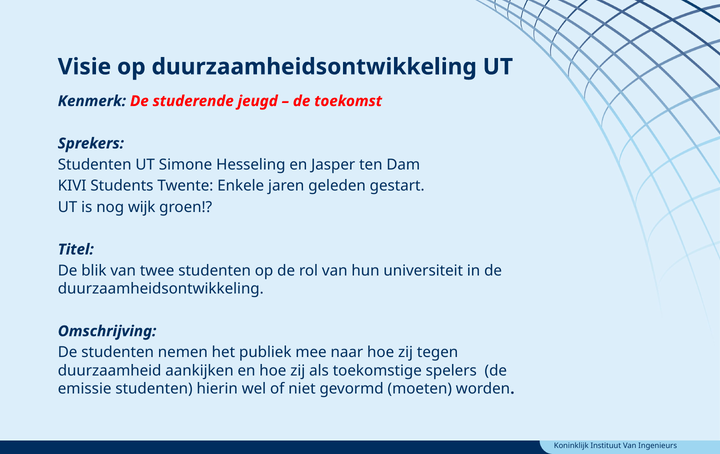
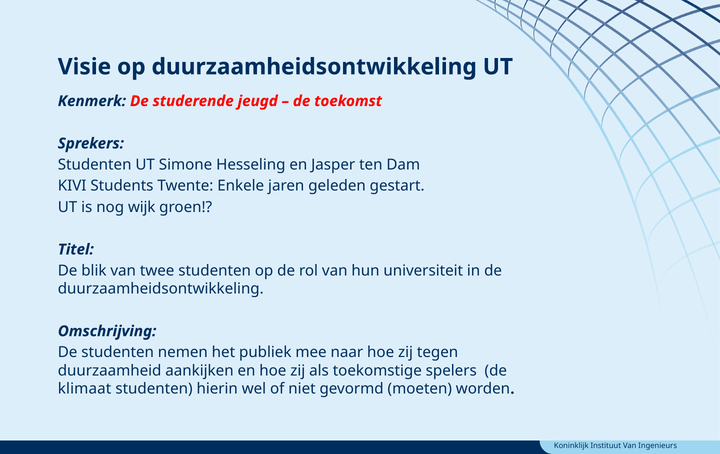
emissie: emissie -> klimaat
